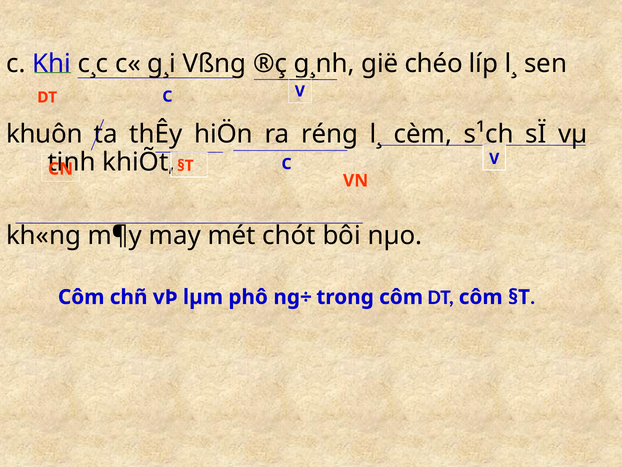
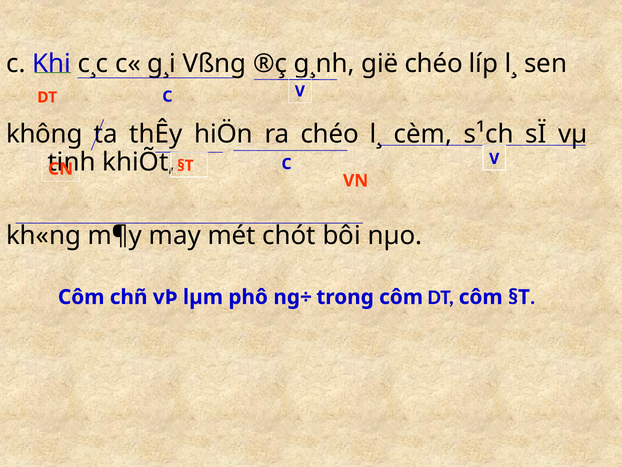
khuôn: khuôn -> không
ra réng: réng -> chéo
